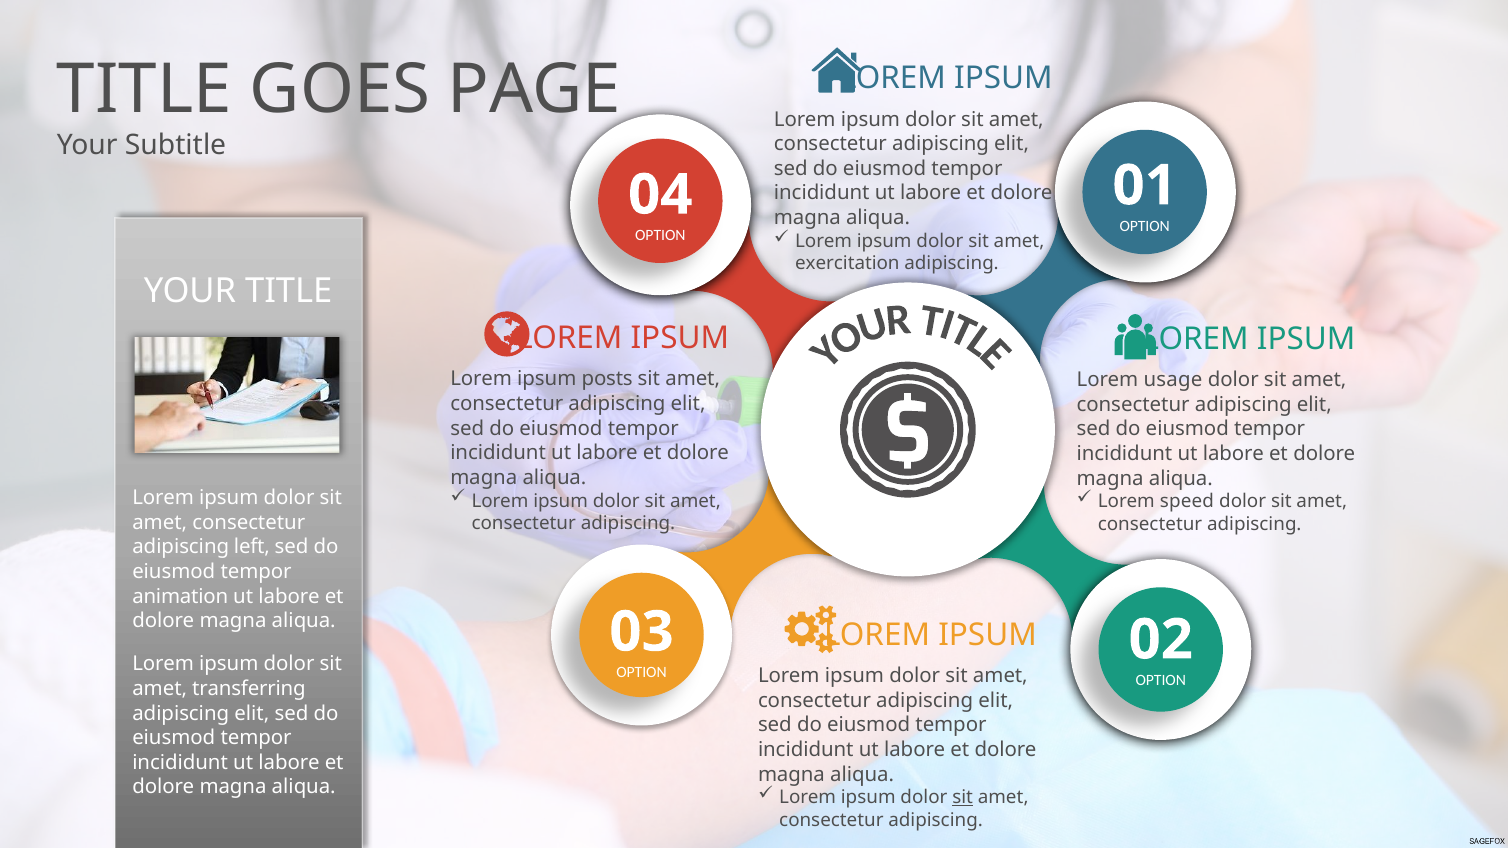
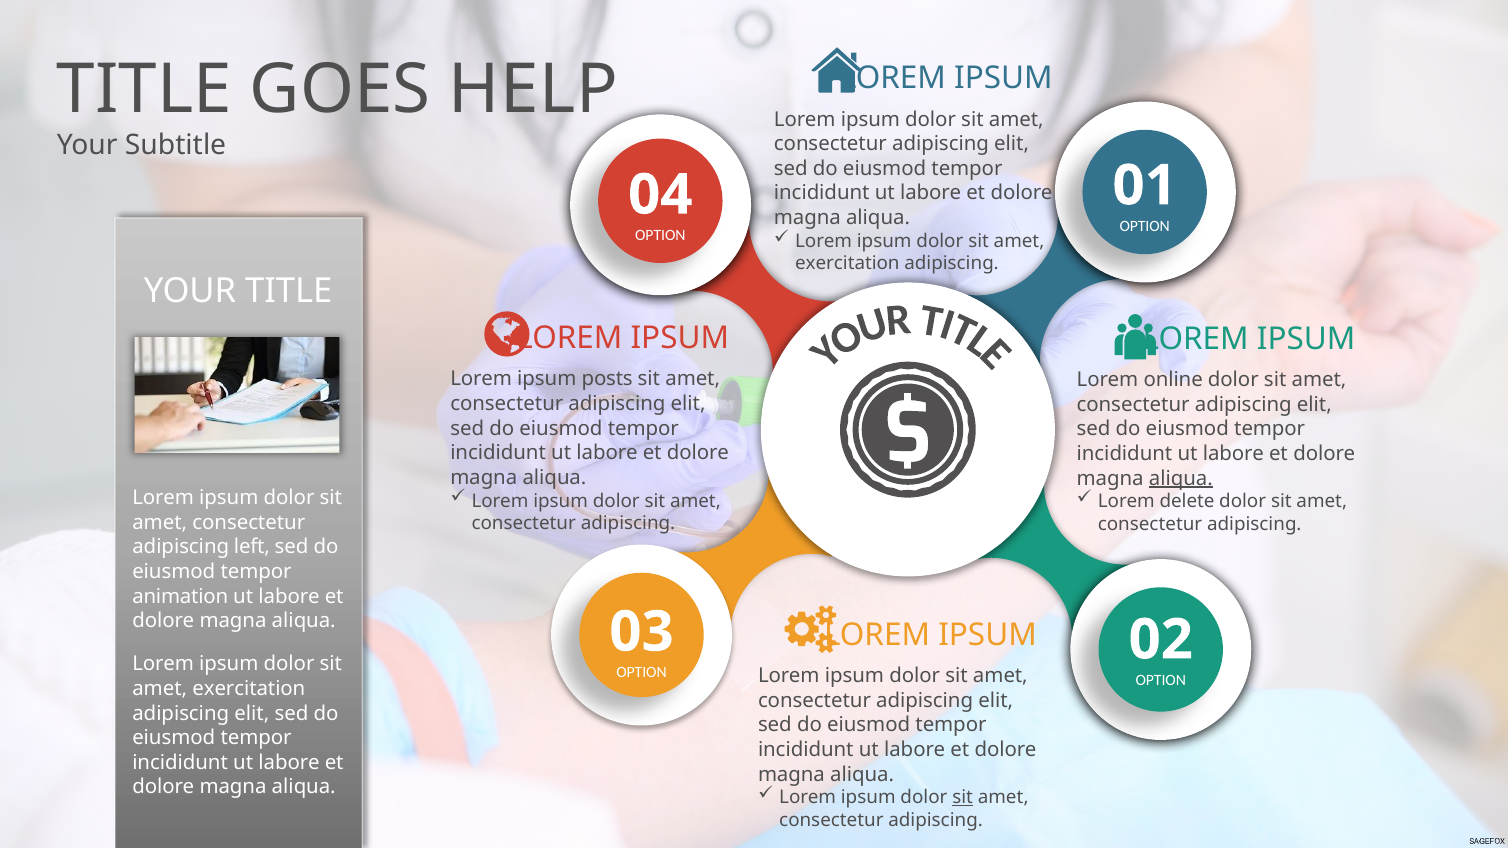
PAGE: PAGE -> HELP
usage: usage -> online
aliqua at (1181, 478) underline: none -> present
speed: speed -> delete
transferring at (249, 689): transferring -> exercitation
